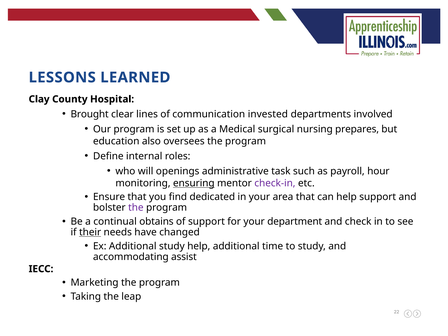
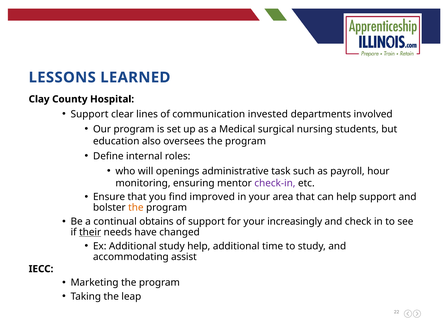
Brought at (90, 114): Brought -> Support
prepares: prepares -> students
ensuring underline: present -> none
dedicated: dedicated -> improved
the at (136, 208) colour: purple -> orange
department: department -> increasingly
